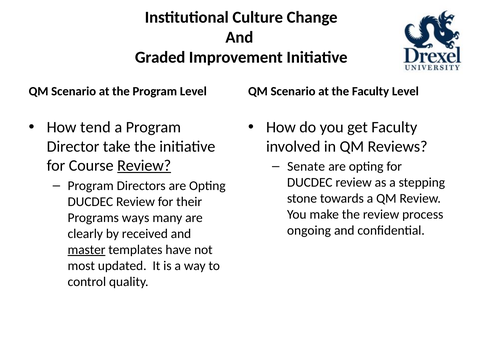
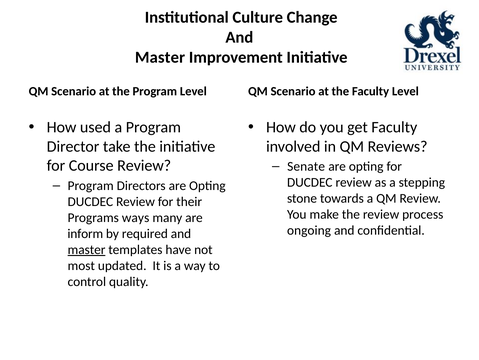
Graded at (160, 57): Graded -> Master
tend: tend -> used
Review at (144, 165) underline: present -> none
clearly: clearly -> inform
received: received -> required
